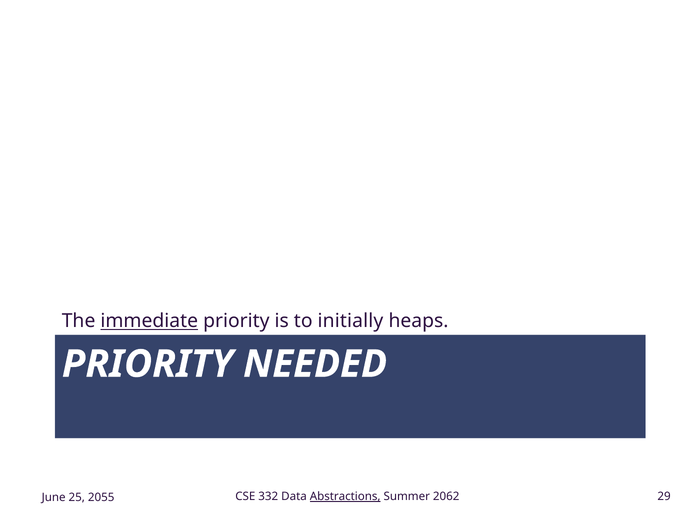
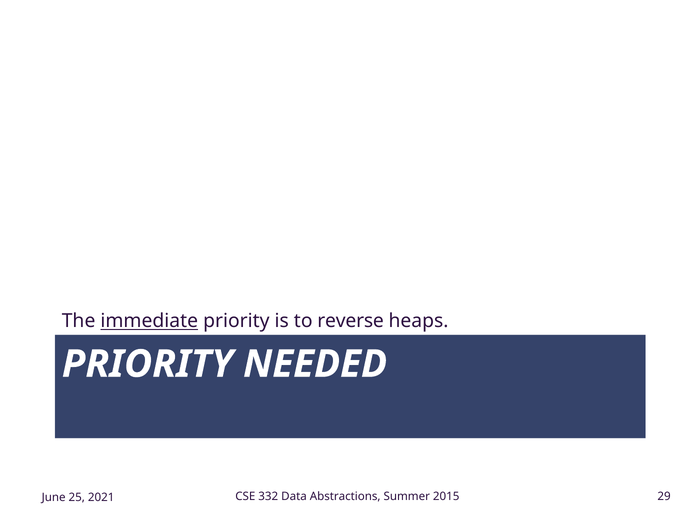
initially: initially -> reverse
Abstractions underline: present -> none
2062: 2062 -> 2015
2055: 2055 -> 2021
